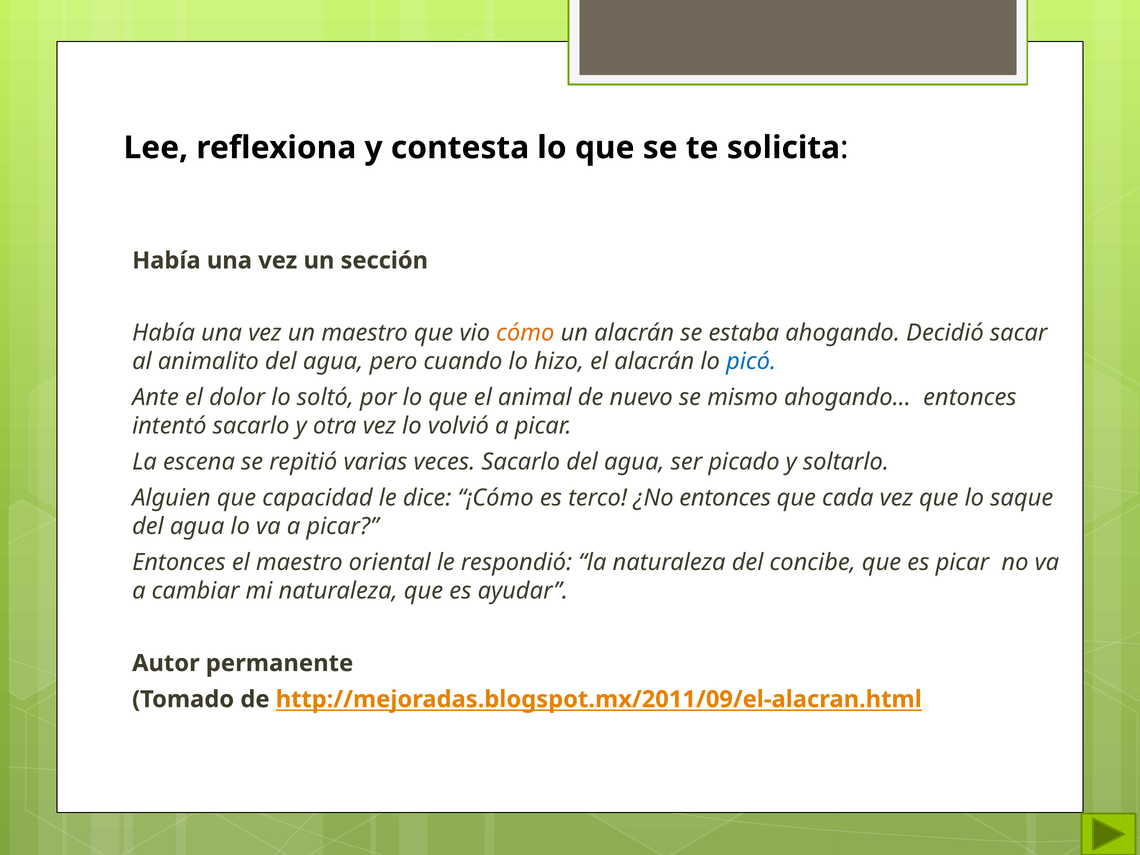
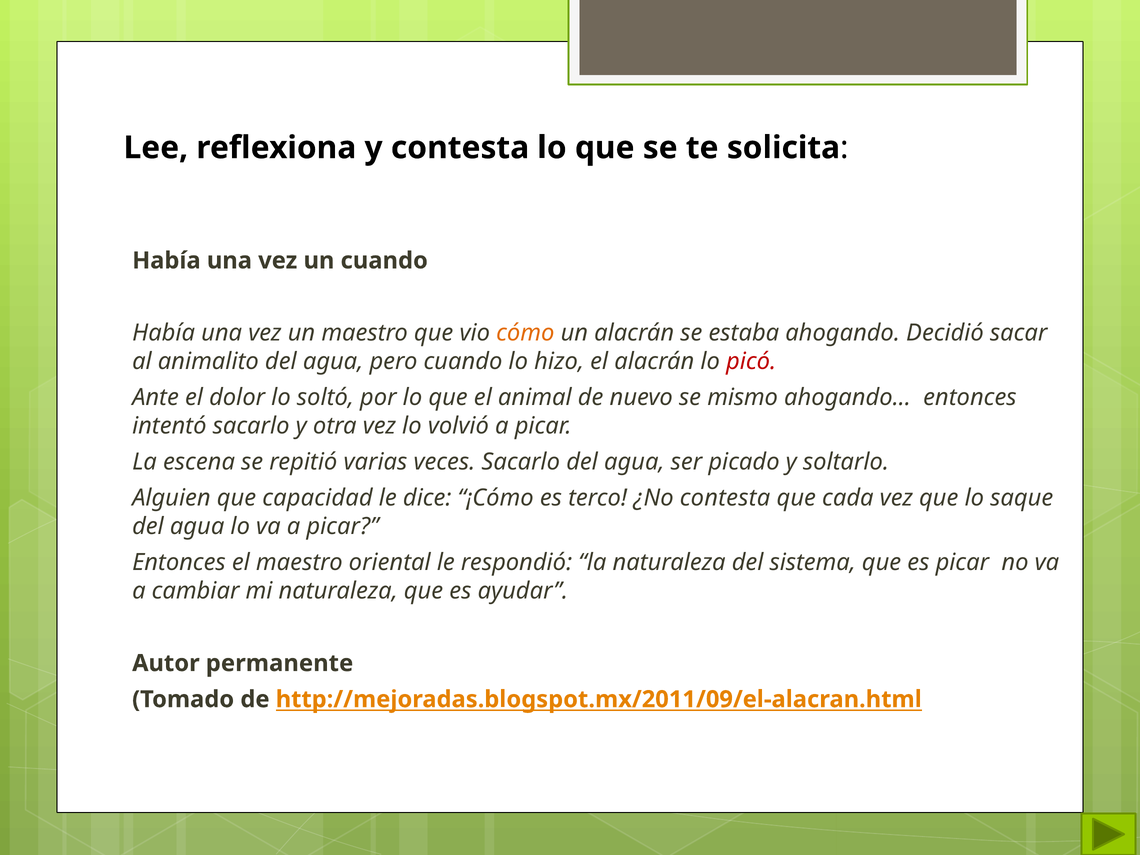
un sección: sección -> cuando
picó colour: blue -> red
¿No entonces: entonces -> contesta
concibe: concibe -> sistema
